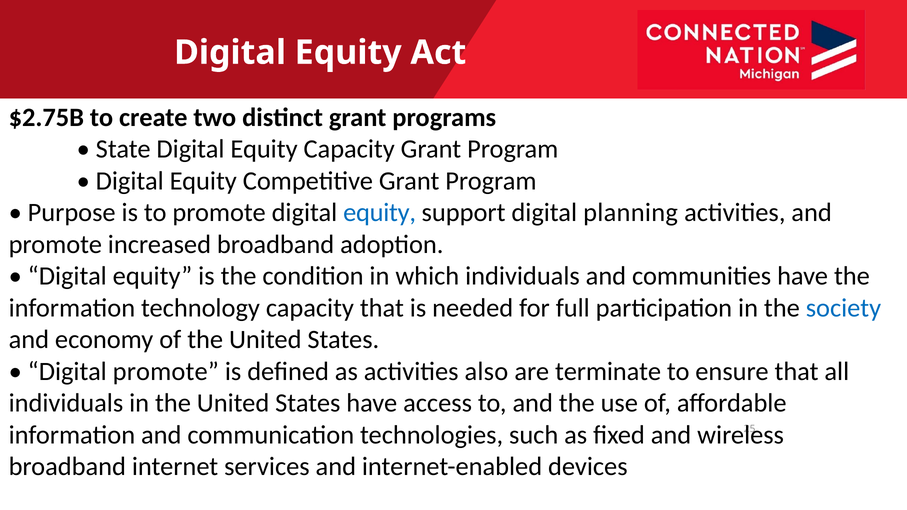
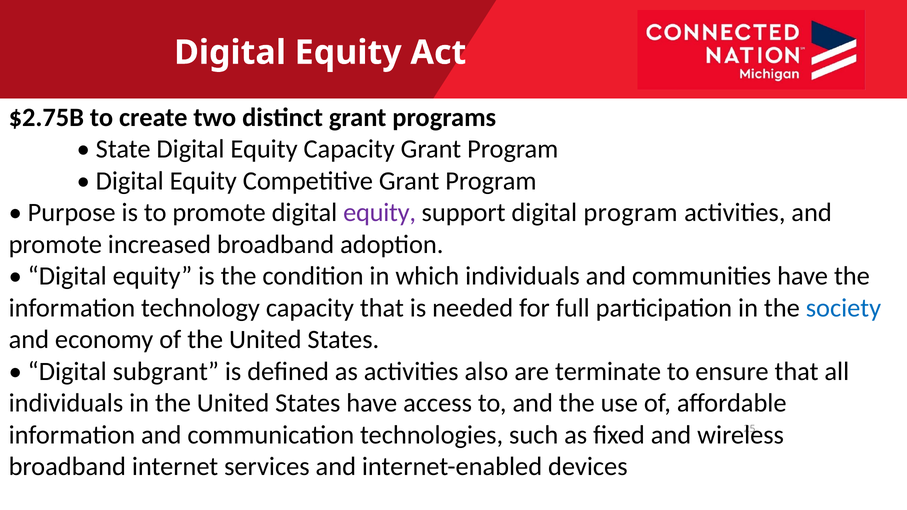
equity at (380, 213) colour: blue -> purple
digital planning: planning -> program
Digital promote: promote -> subgrant
